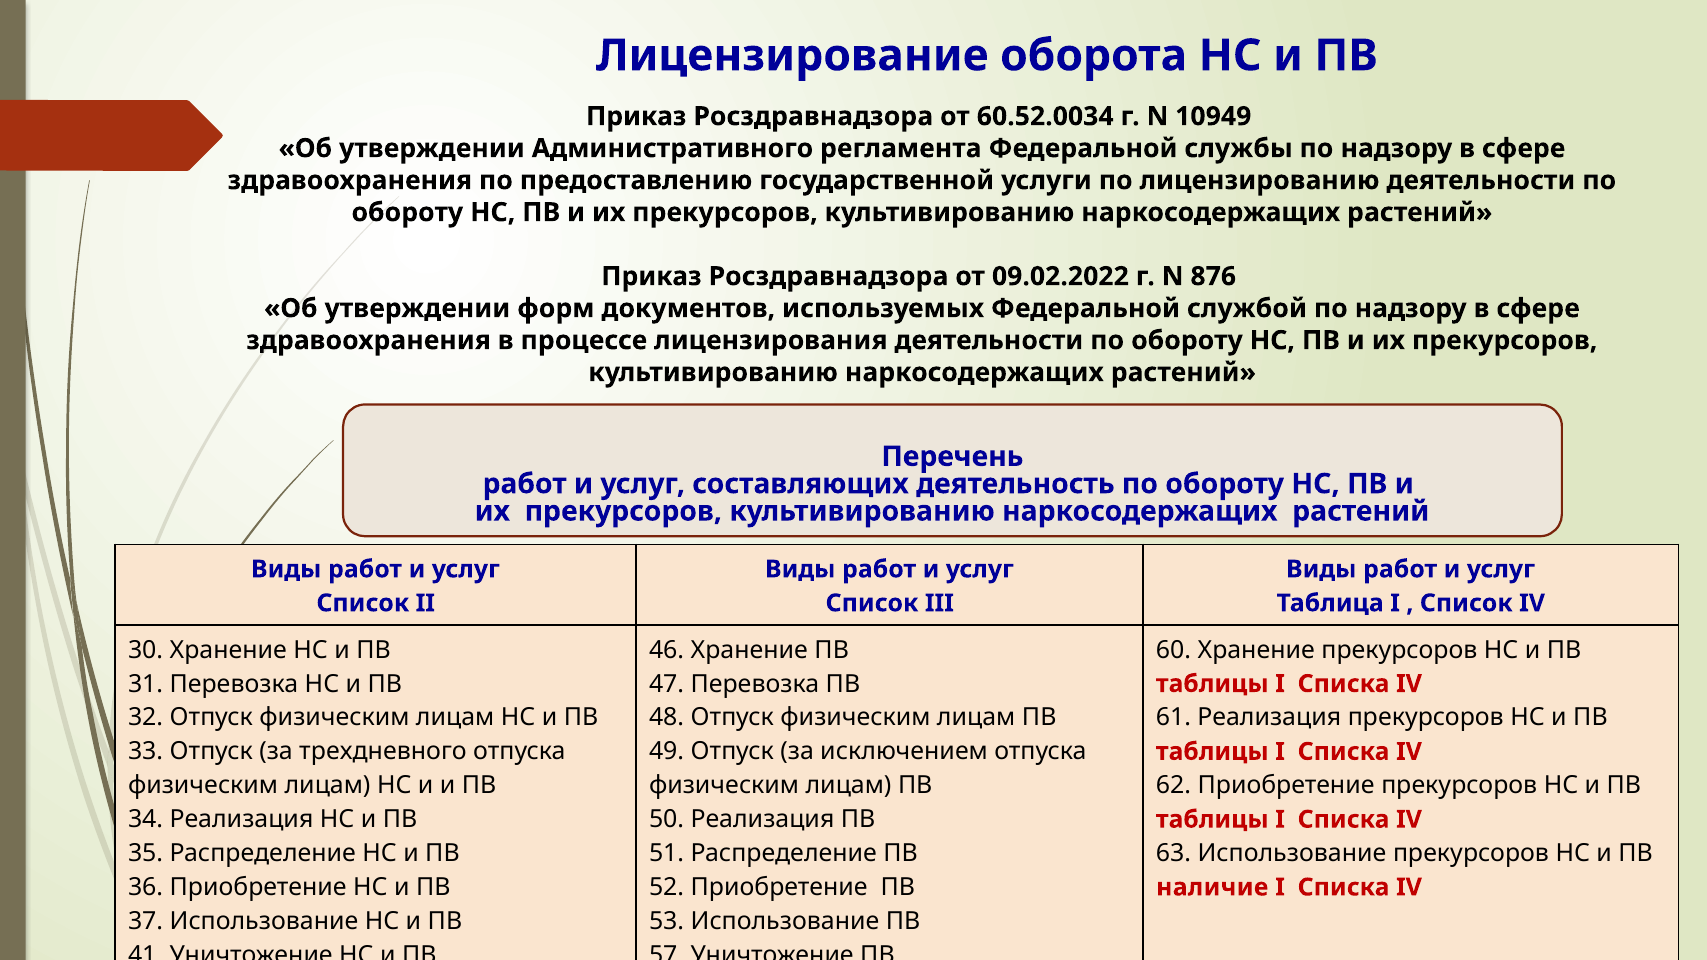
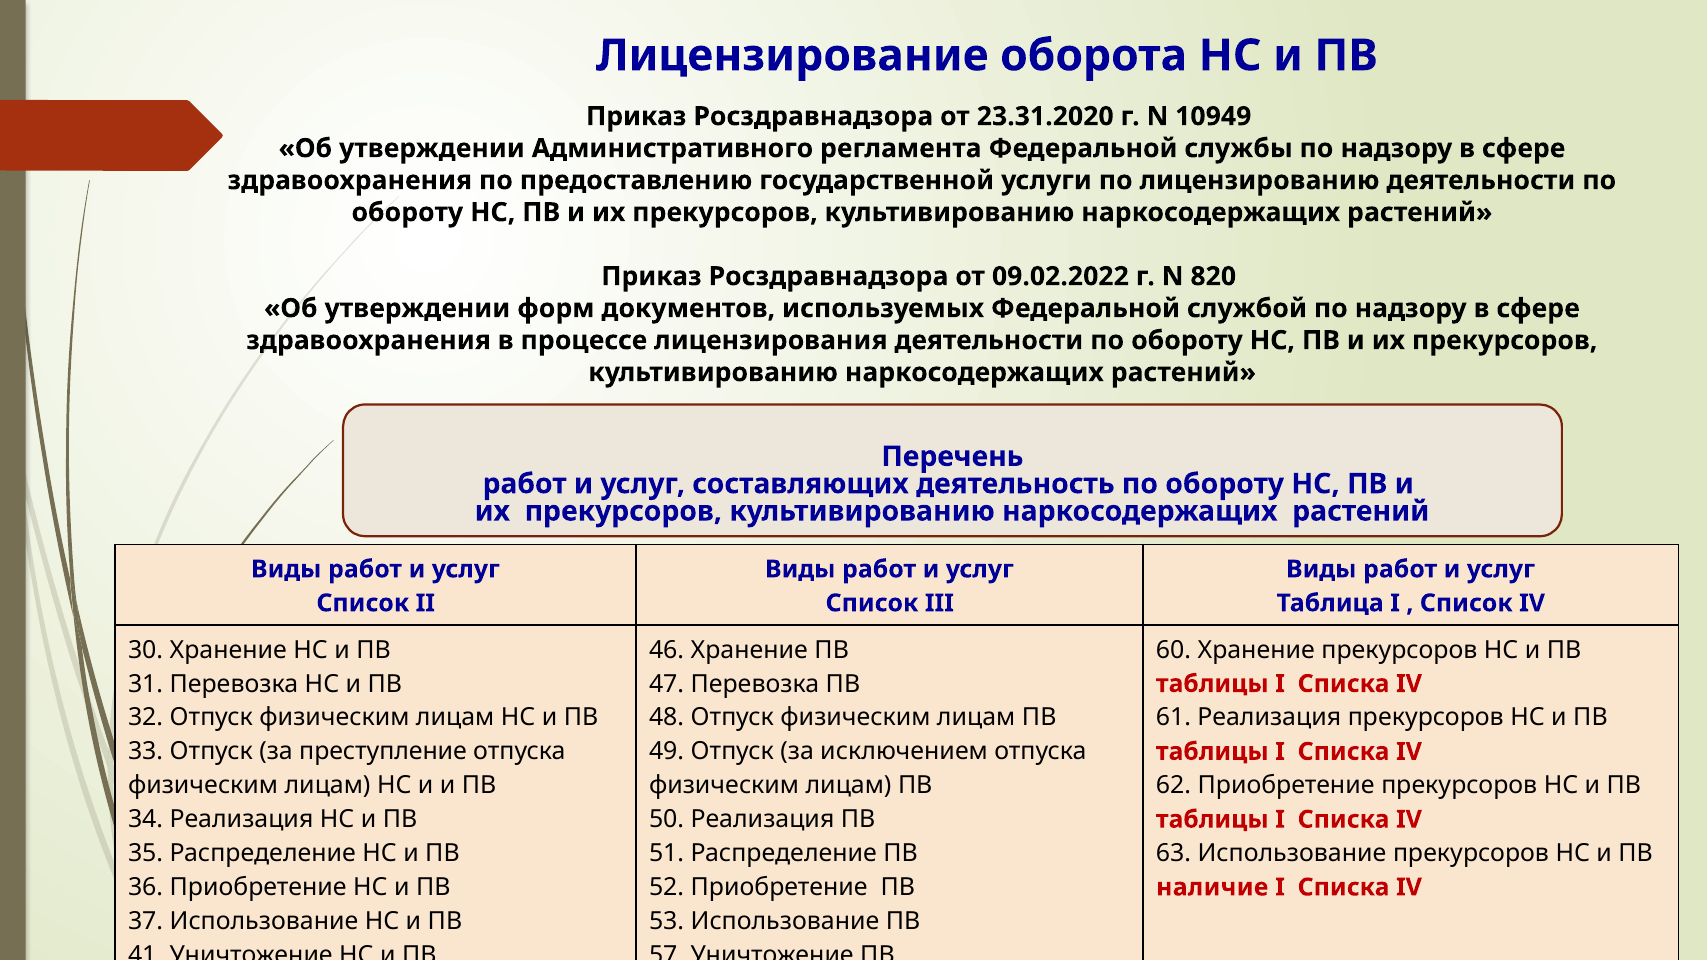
60.52.0034: 60.52.0034 -> 23.31.2020
876: 876 -> 820
трехдневного: трехдневного -> преступление
